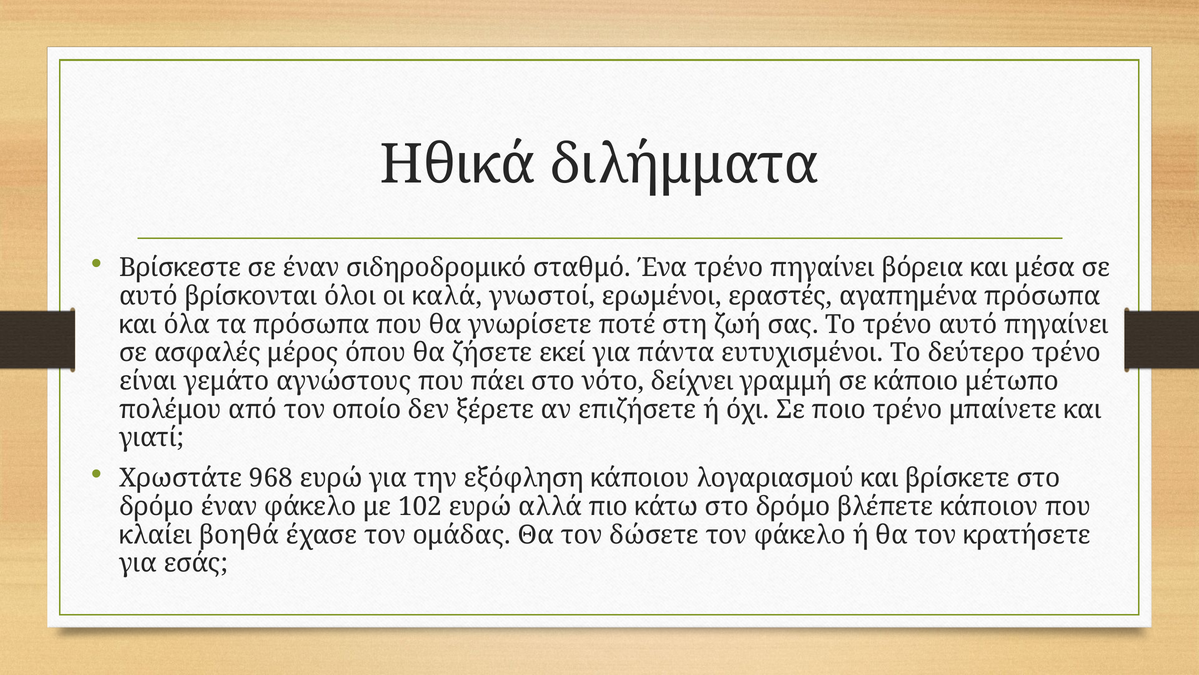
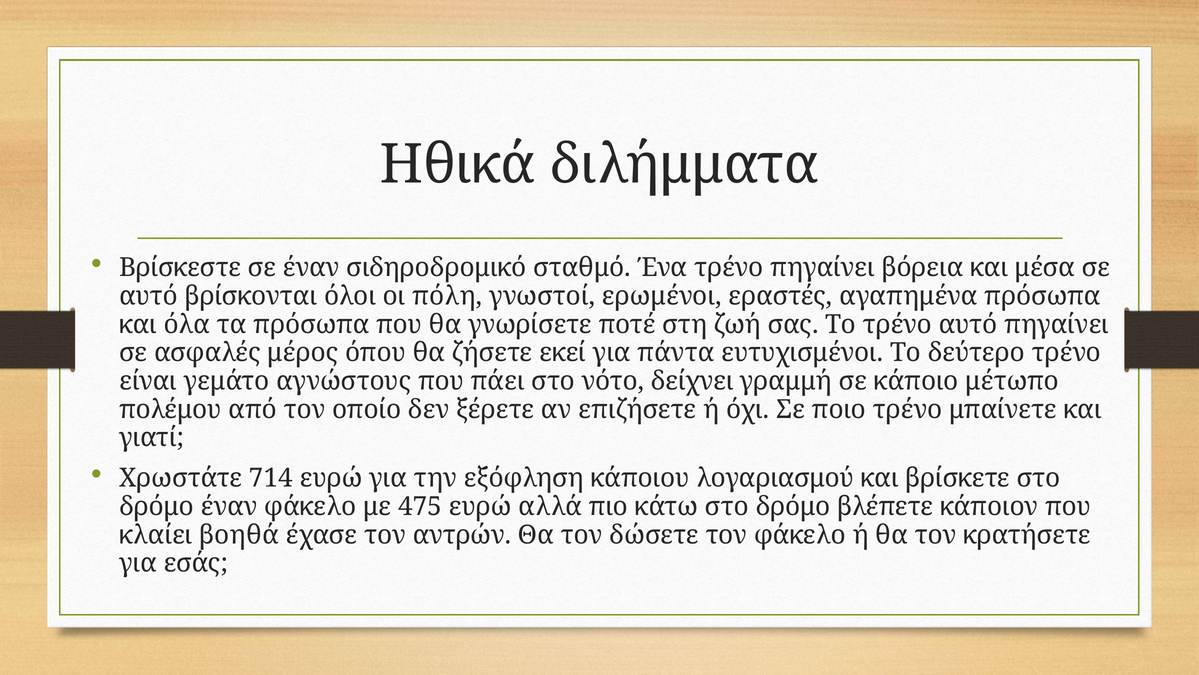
καλά: καλά -> πόλη
968: 968 -> 714
102: 102 -> 475
ομάδας: ομάδας -> αντρών
